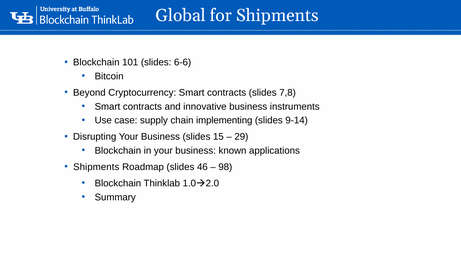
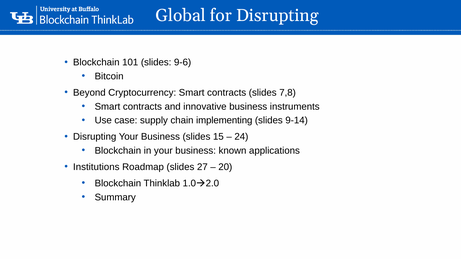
for Shipments: Shipments -> Disrupting
6-6: 6-6 -> 9-6
29: 29 -> 24
Shipments at (96, 167): Shipments -> Institutions
46: 46 -> 27
98: 98 -> 20
